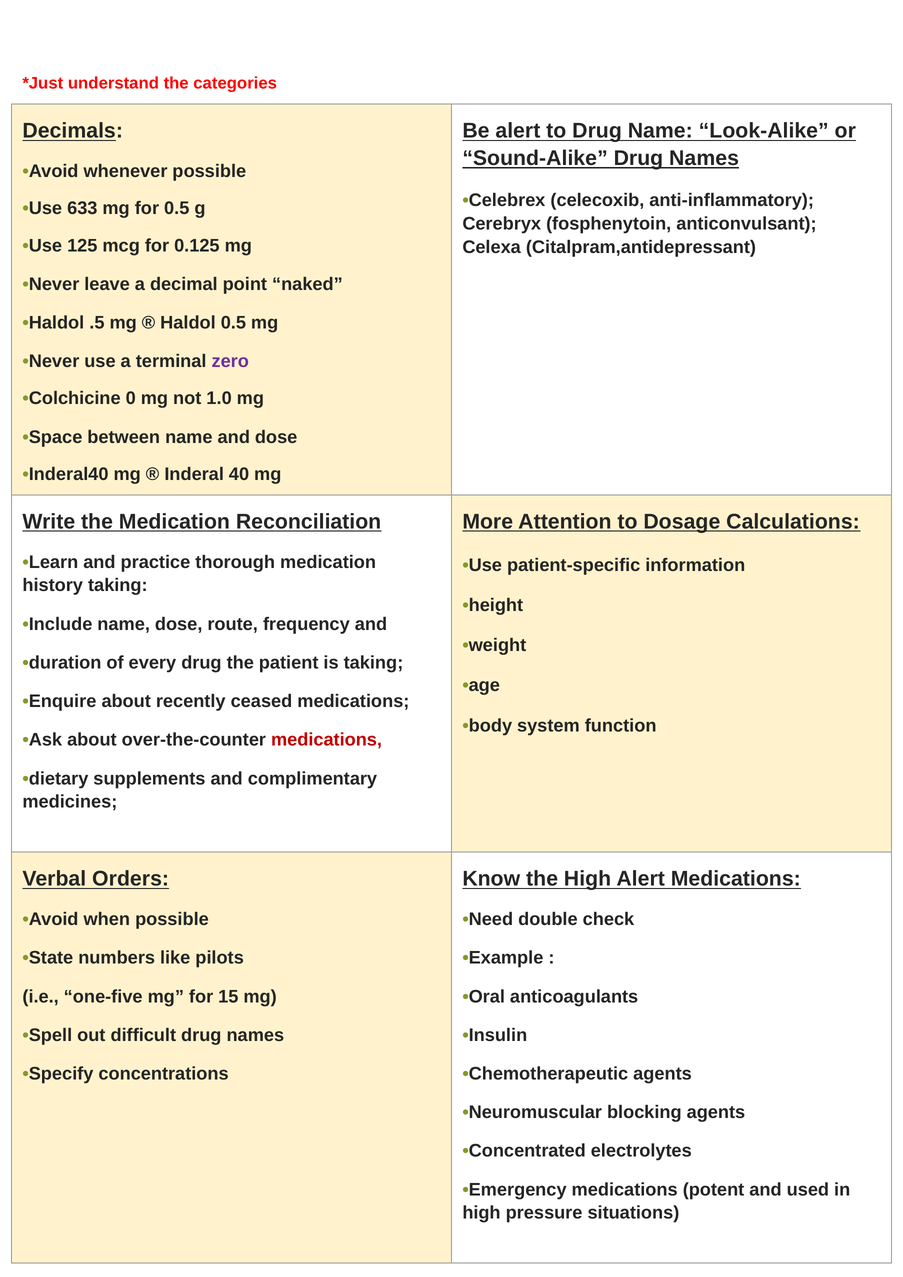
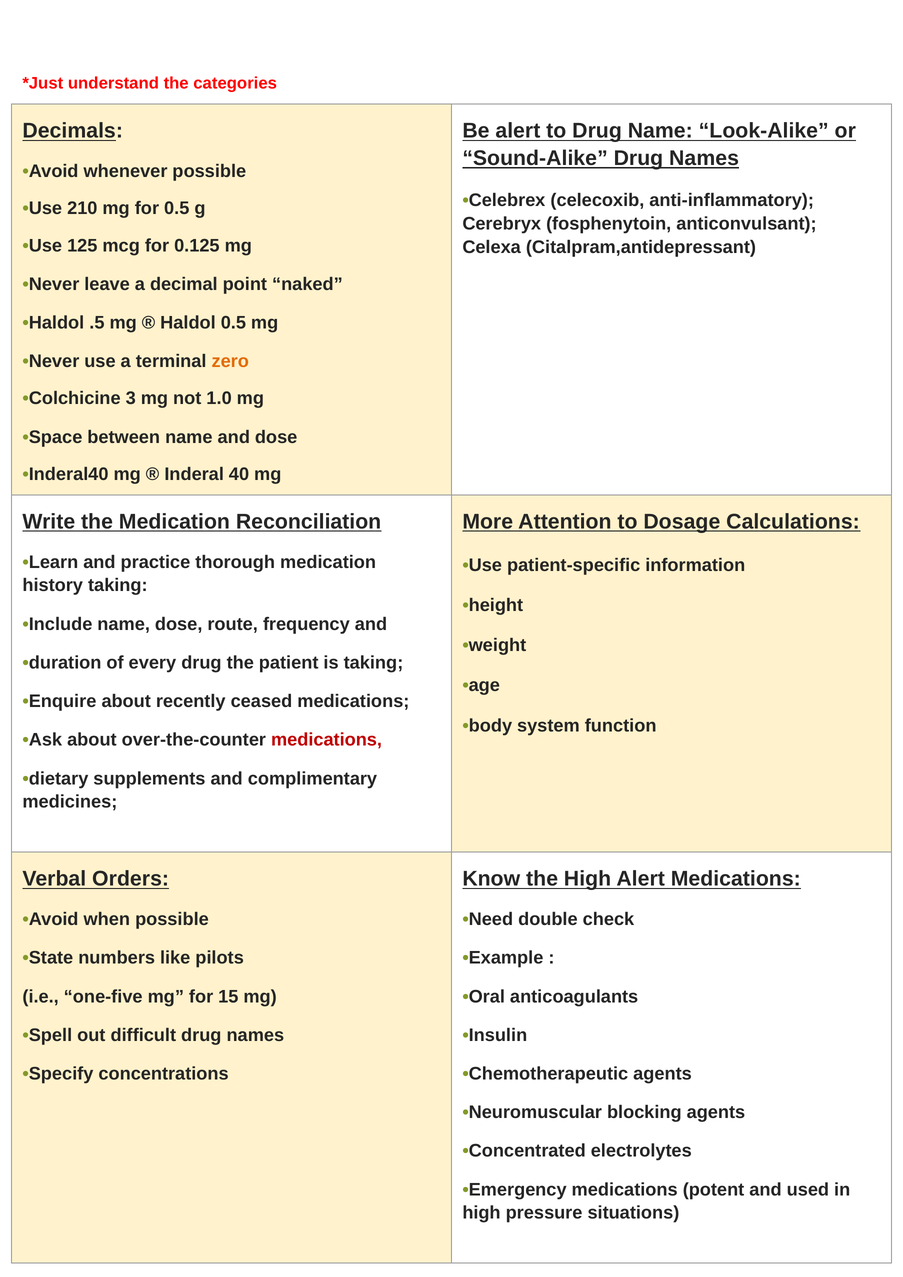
633: 633 -> 210
zero colour: purple -> orange
0: 0 -> 3
